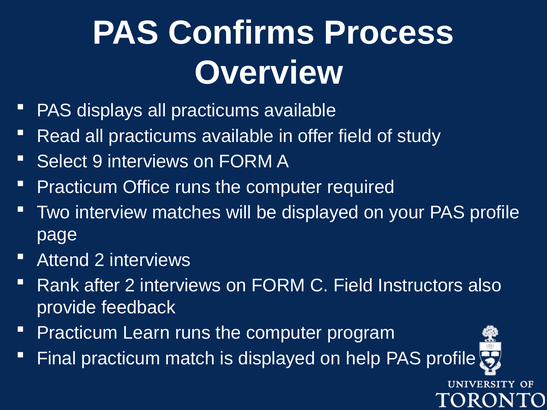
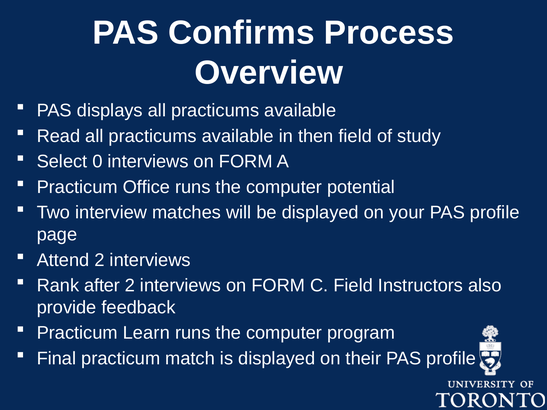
offer: offer -> then
9: 9 -> 0
required: required -> potential
help: help -> their
